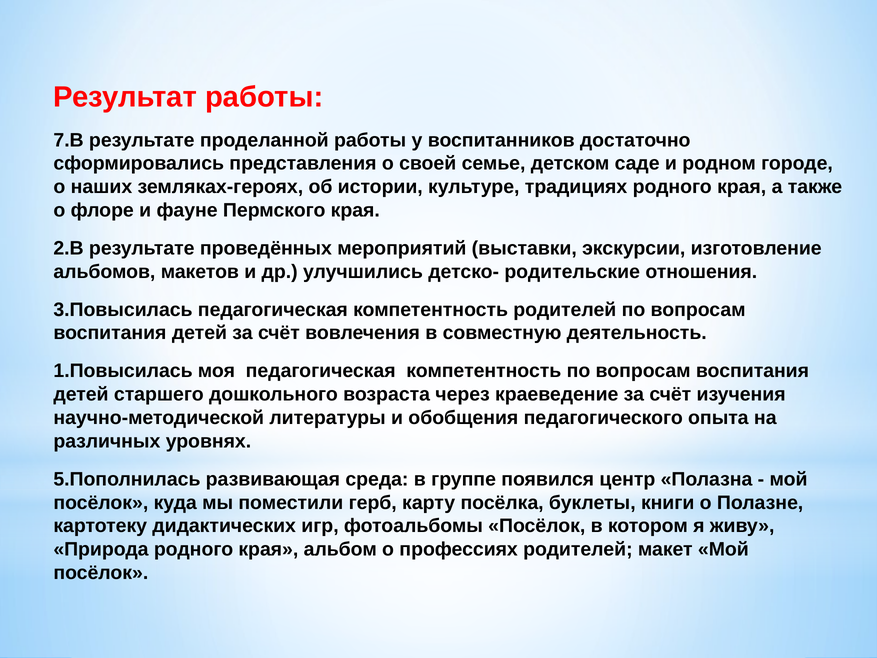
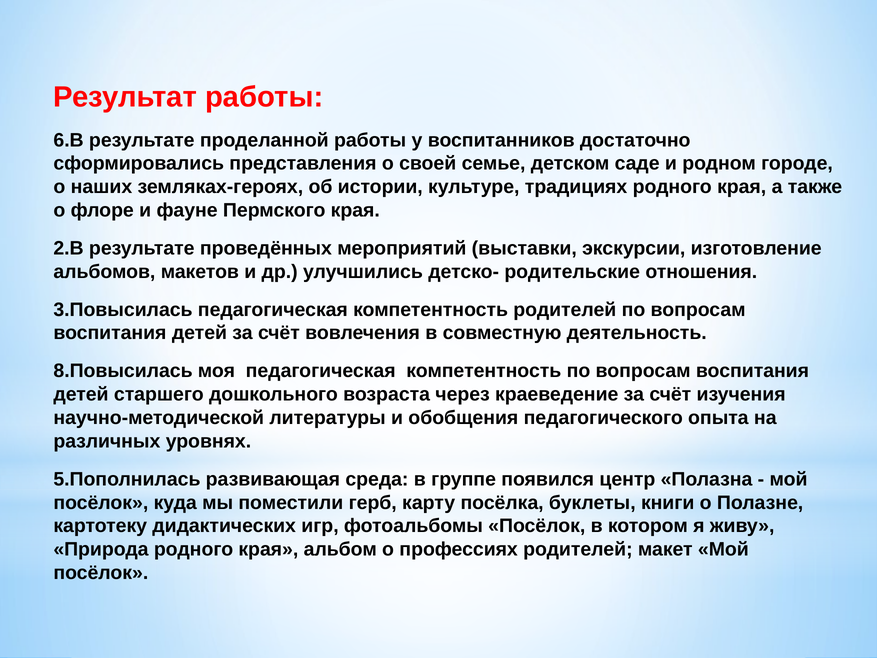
7.В: 7.В -> 6.В
1.Повысилась: 1.Повысилась -> 8.Повысилась
